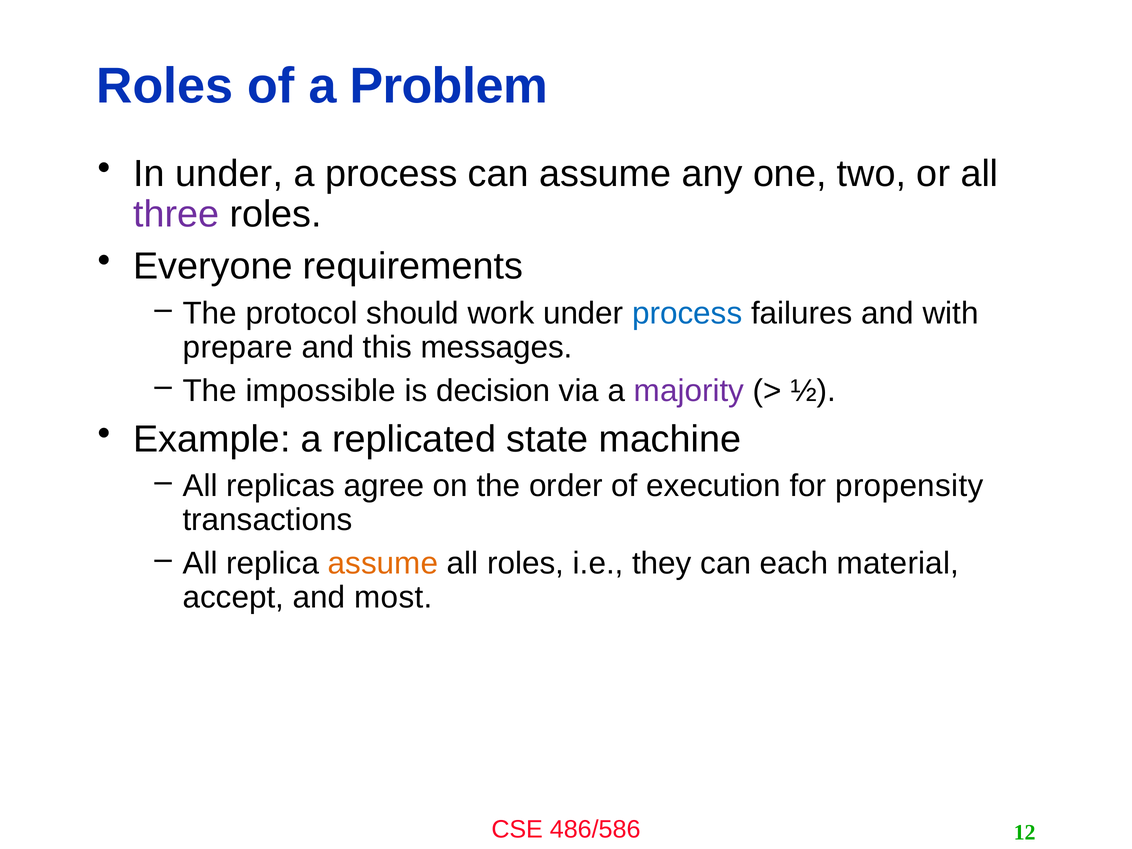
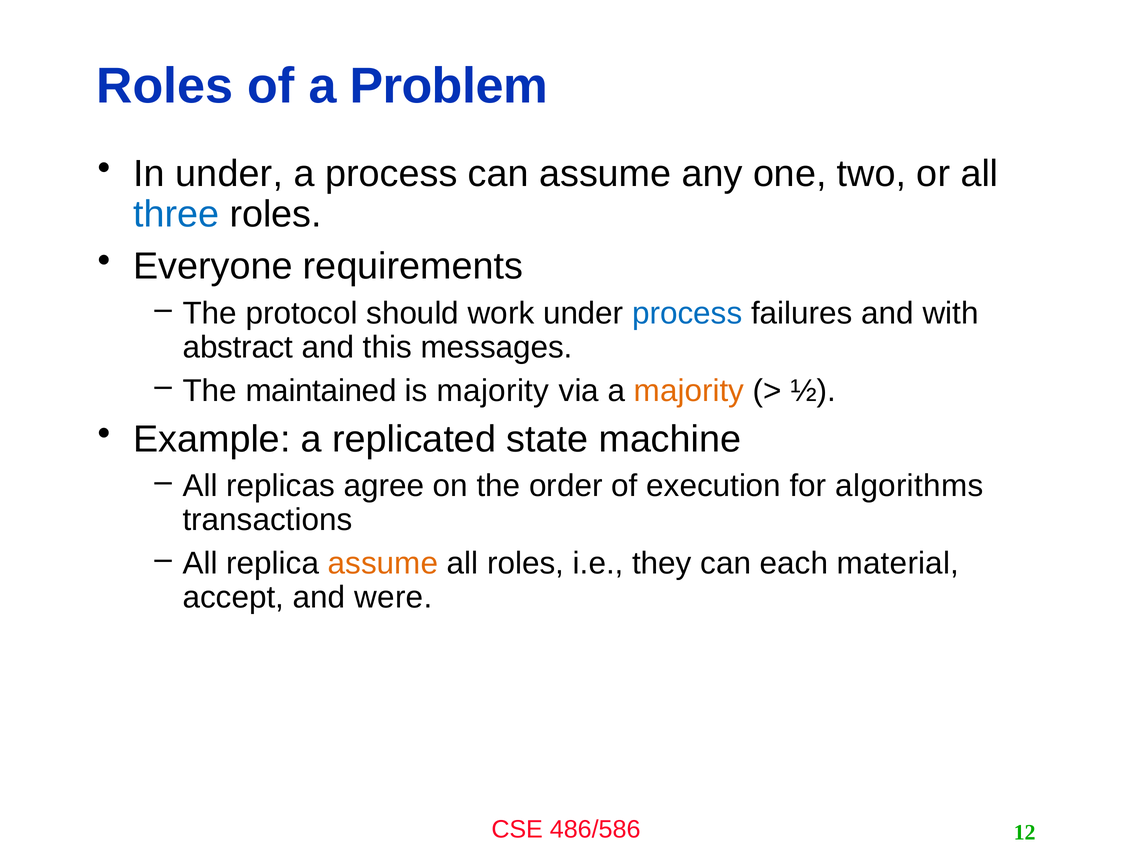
three colour: purple -> blue
prepare: prepare -> abstract
impossible: impossible -> maintained
is decision: decision -> majority
majority at (689, 391) colour: purple -> orange
propensity: propensity -> algorithms
most: most -> were
